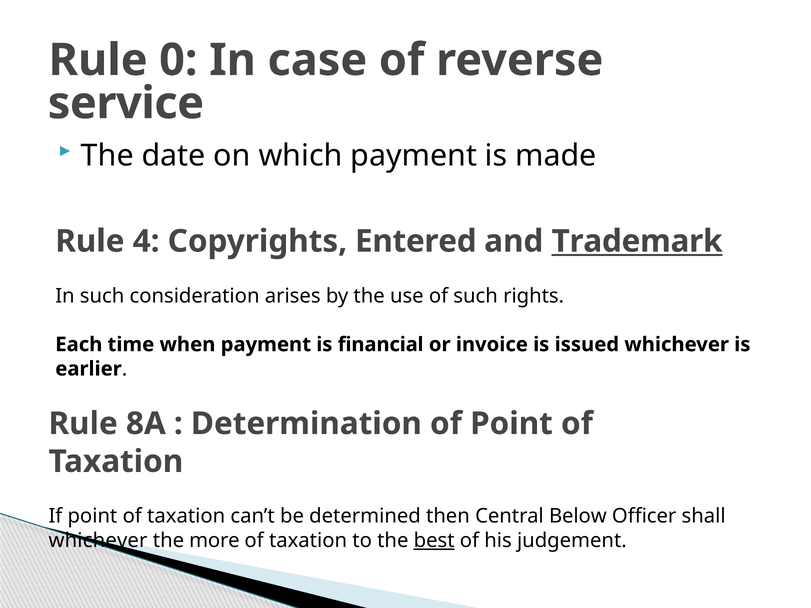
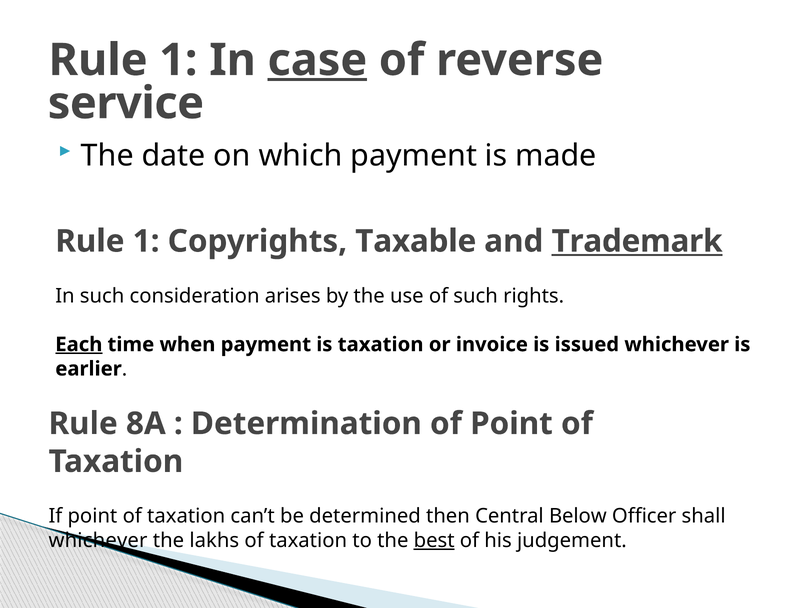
0 at (178, 60): 0 -> 1
case underline: none -> present
4 at (146, 241): 4 -> 1
Entered: Entered -> Taxable
Each underline: none -> present
is financial: financial -> taxation
more: more -> lakhs
